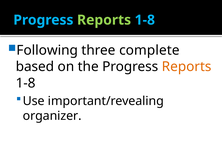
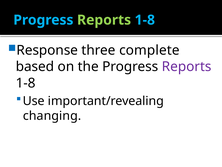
Following: Following -> Response
Reports at (187, 66) colour: orange -> purple
organizer: organizer -> changing
